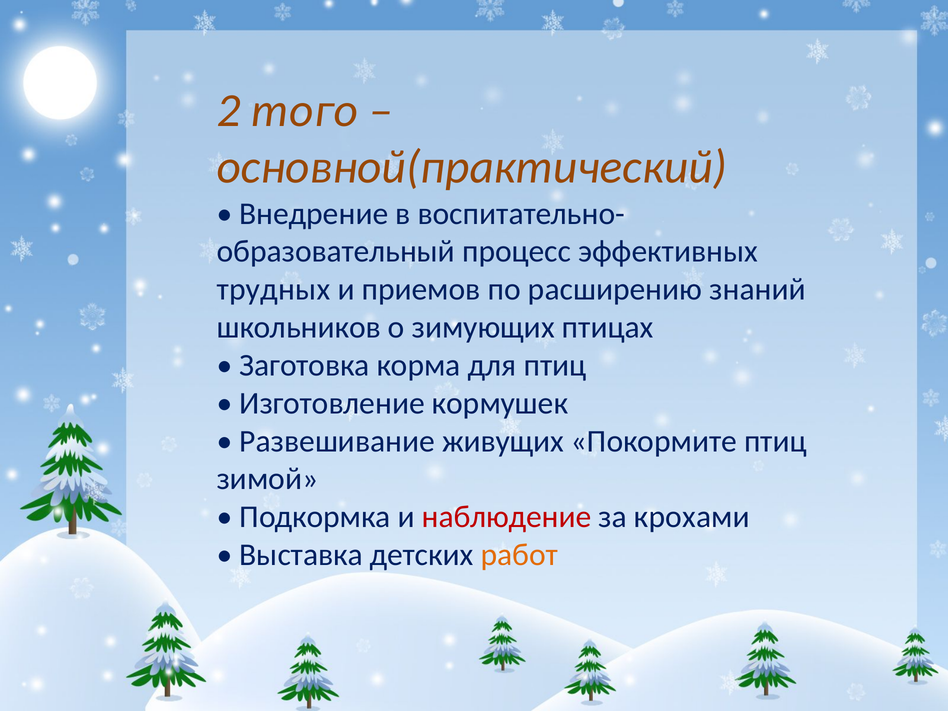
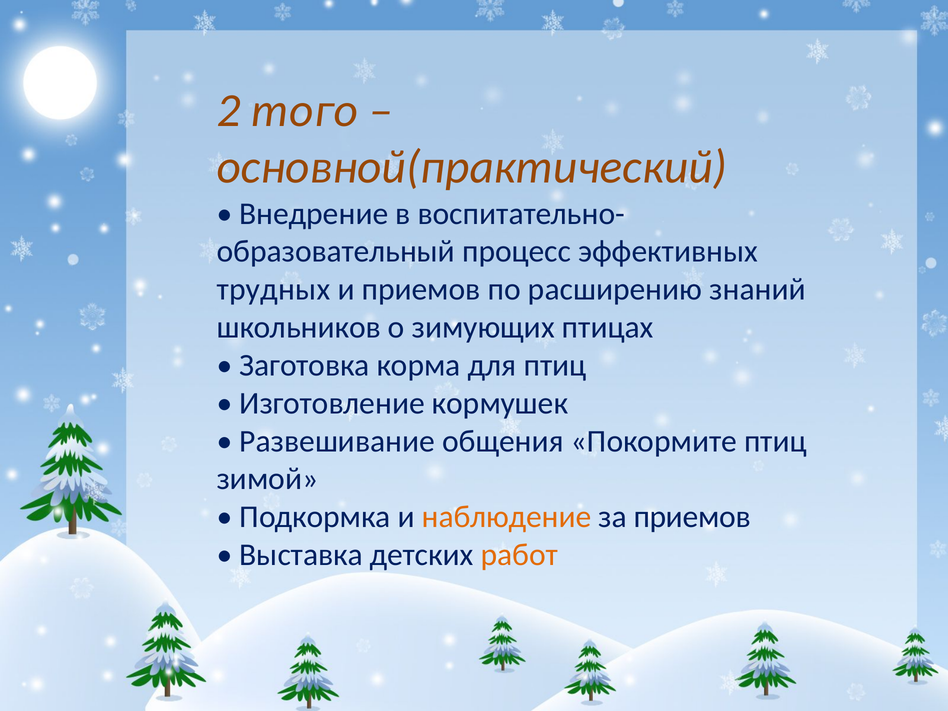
живущих: живущих -> общения
наблюдение colour: red -> orange
за крохами: крохами -> приемов
